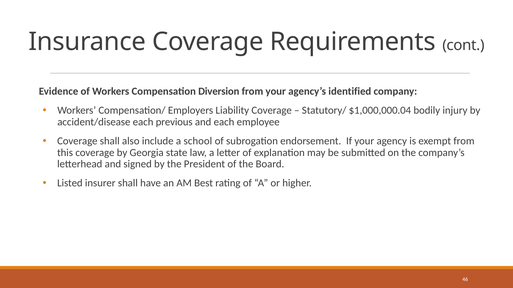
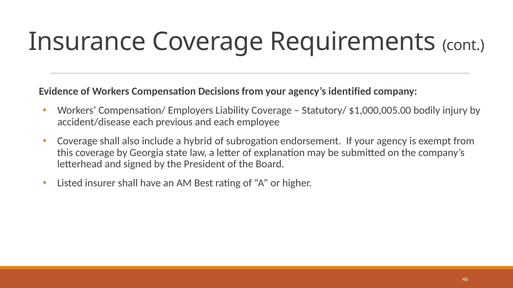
Diversion: Diversion -> Decisions
$1,000,000.04: $1,000,000.04 -> $1,000,005.00
school: school -> hybrid
